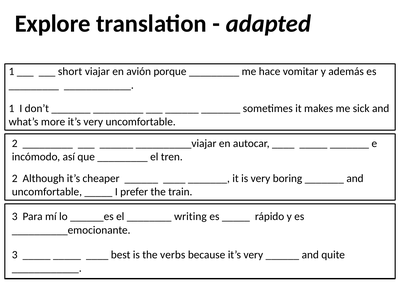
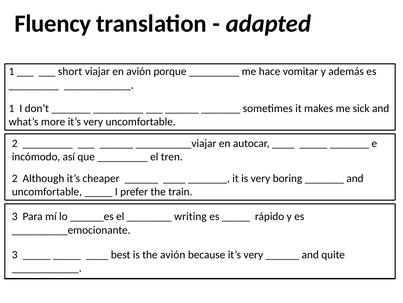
Explore: Explore -> Fluency
the verbs: verbs -> avión
